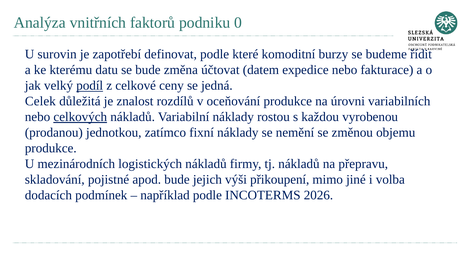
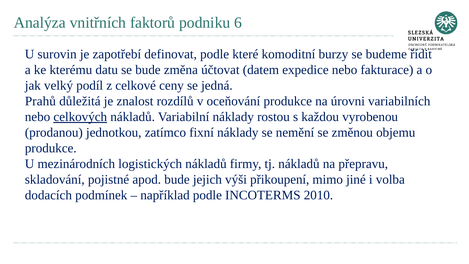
0: 0 -> 6
podíl underline: present -> none
Celek: Celek -> Prahů
2026: 2026 -> 2010
